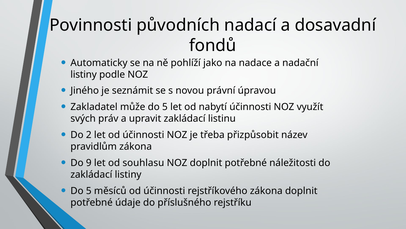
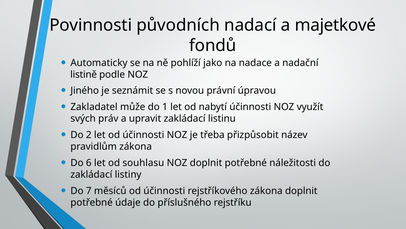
dosavadní: dosavadní -> majetkové
listiny at (84, 74): listiny -> listině
může do 5: 5 -> 1
9: 9 -> 6
5 at (89, 190): 5 -> 7
